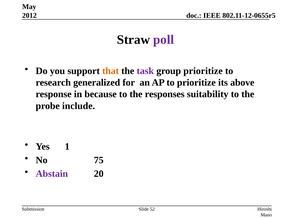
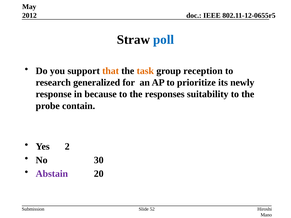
poll colour: purple -> blue
task colour: purple -> orange
group prioritize: prioritize -> reception
above: above -> newly
include: include -> contain
1: 1 -> 2
75: 75 -> 30
